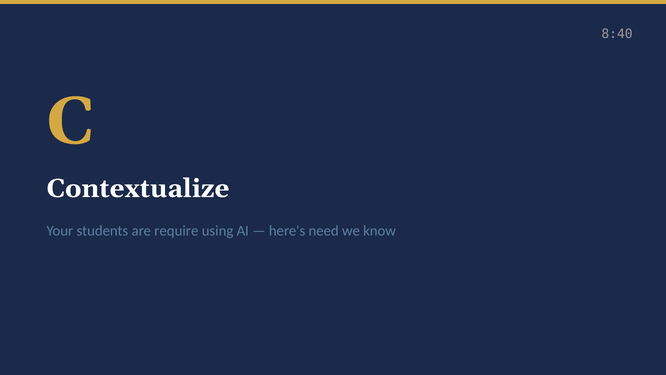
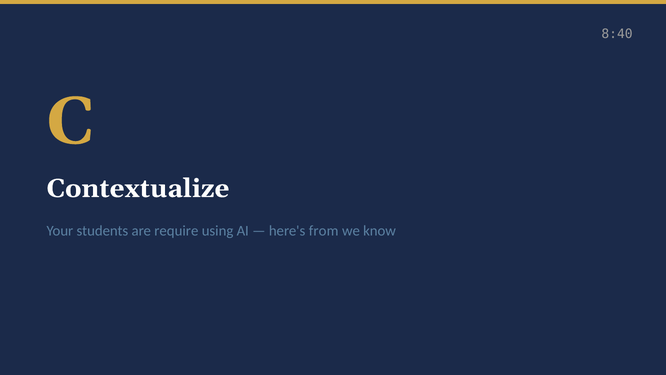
need: need -> from
